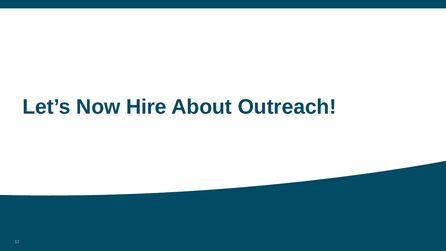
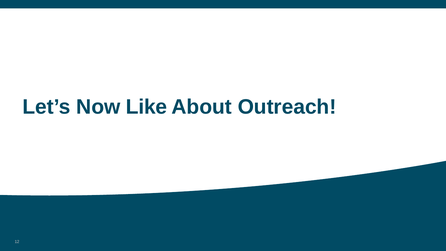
Hire: Hire -> Like
